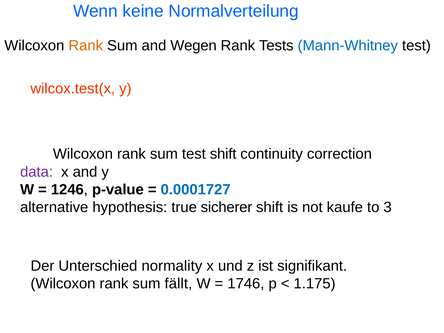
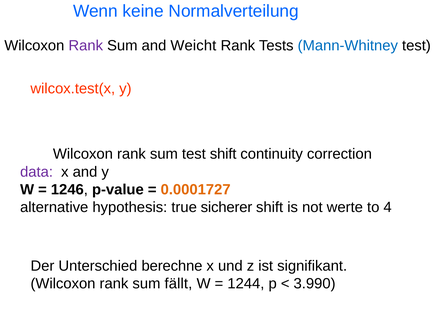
Rank at (86, 46) colour: orange -> purple
Wegen: Wegen -> Weicht
0.0001727 colour: blue -> orange
kaufe: kaufe -> werte
3: 3 -> 4
normality: normality -> berechne
1746: 1746 -> 1244
1.175: 1.175 -> 3.990
